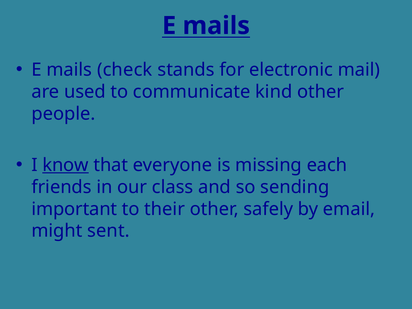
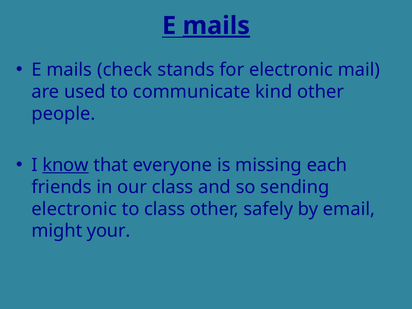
mails at (216, 26) underline: none -> present
important at (74, 209): important -> electronic
to their: their -> class
sent: sent -> your
